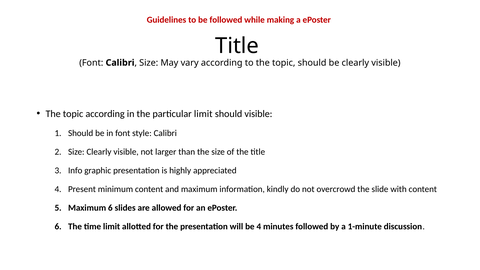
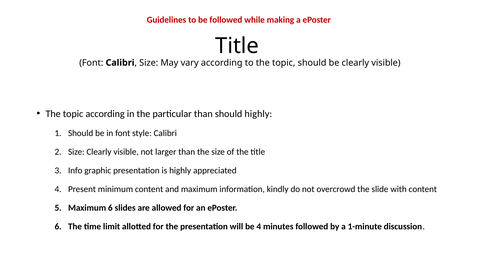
particular limit: limit -> than
should visible: visible -> highly
